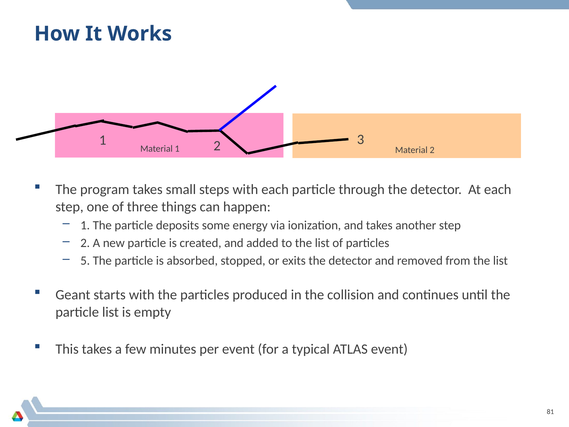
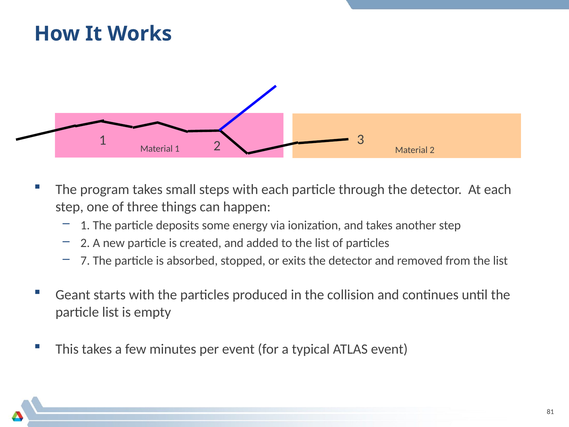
5: 5 -> 7
